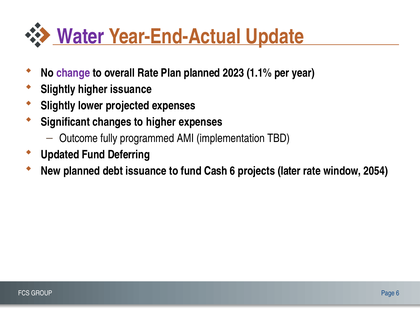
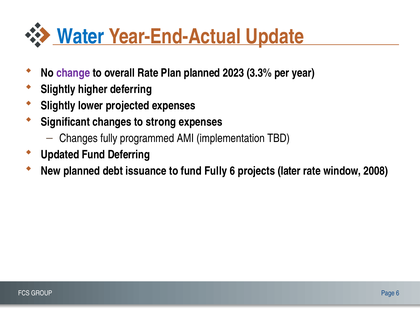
Water colour: purple -> blue
1.1%: 1.1% -> 3.3%
higher issuance: issuance -> deferring
to higher: higher -> strong
Outcome at (79, 138): Outcome -> Changes
fund Cash: Cash -> Fully
2054: 2054 -> 2008
